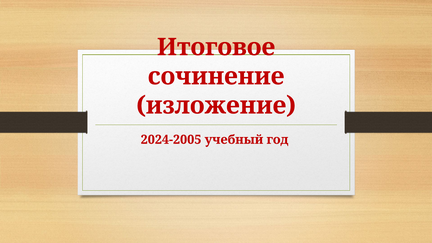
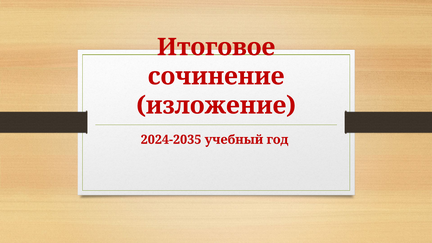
2024-2005: 2024-2005 -> 2024-2035
